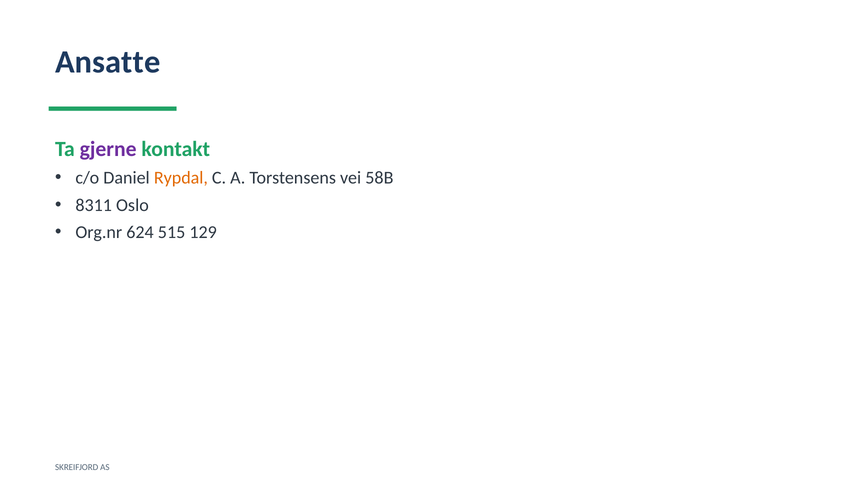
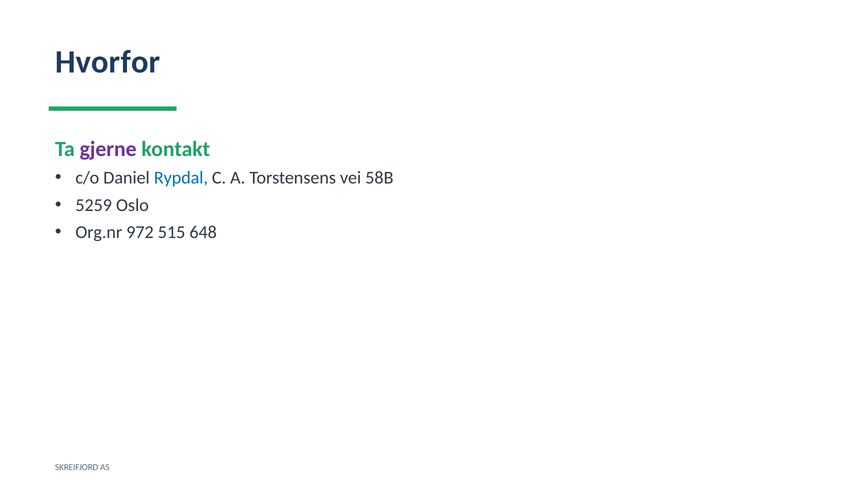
Ansatte: Ansatte -> Hvorfor
Rypdal colour: orange -> blue
8311: 8311 -> 5259
624: 624 -> 972
129: 129 -> 648
